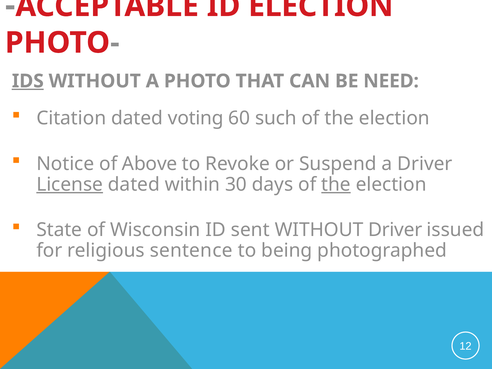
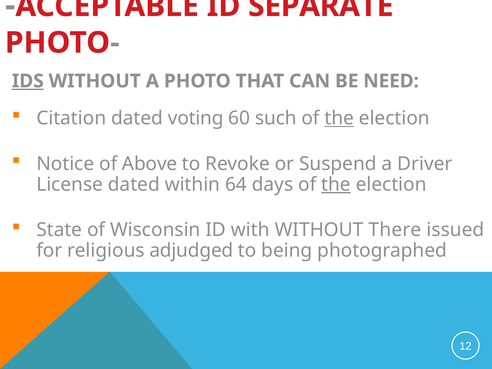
ID ELECTION: ELECTION -> SEPARATE
the at (339, 118) underline: none -> present
License underline: present -> none
30: 30 -> 64
sent: sent -> with
WITHOUT Driver: Driver -> There
sentence: sentence -> adjudged
